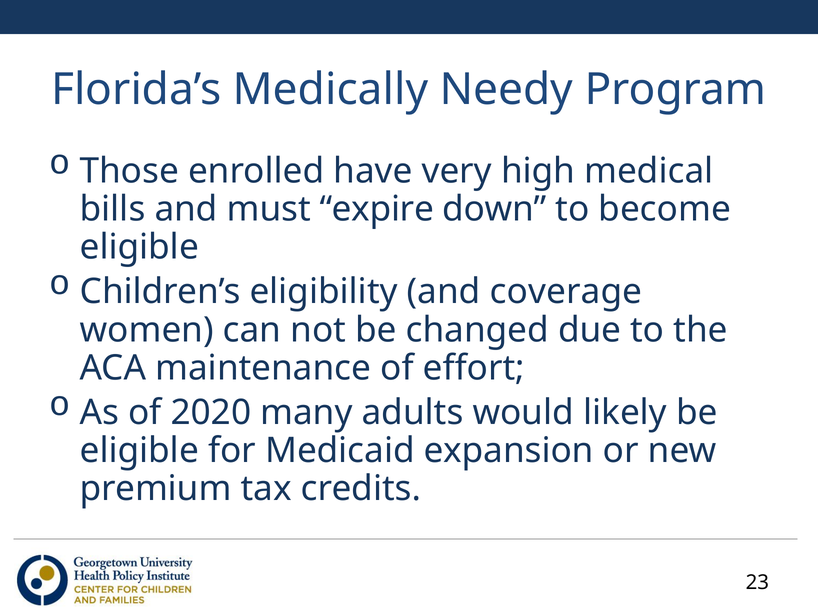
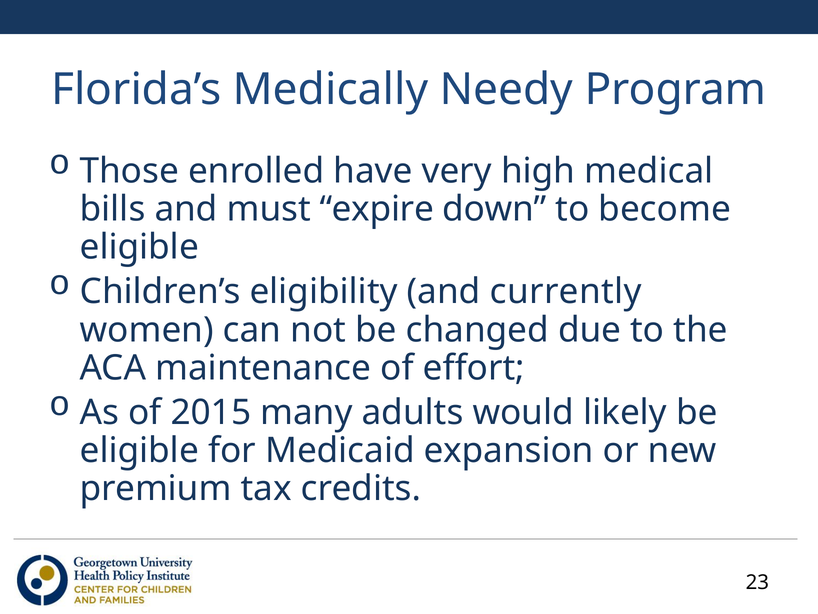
coverage: coverage -> currently
2020: 2020 -> 2015
